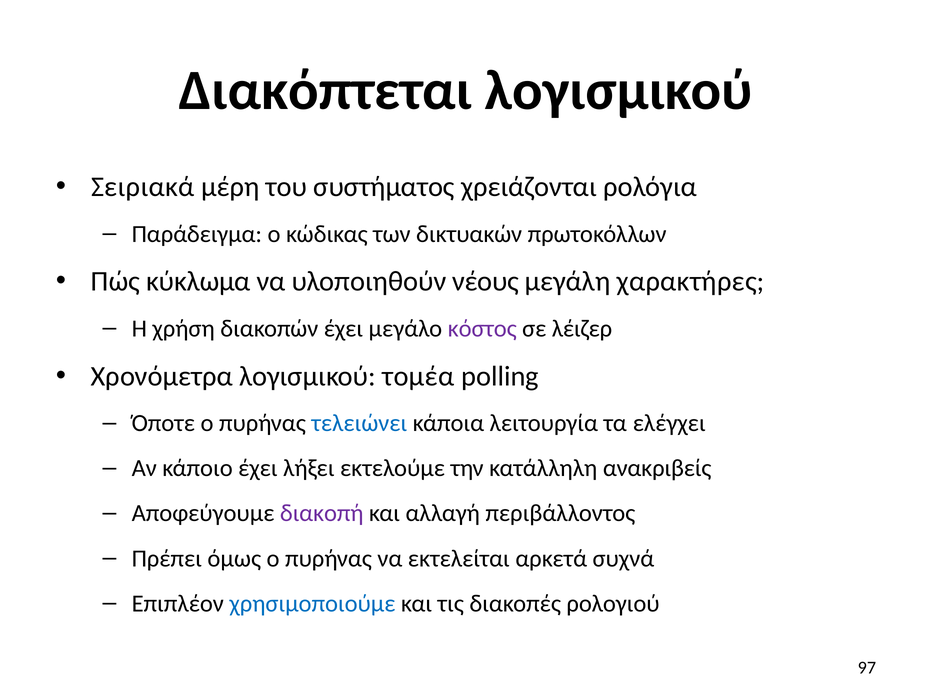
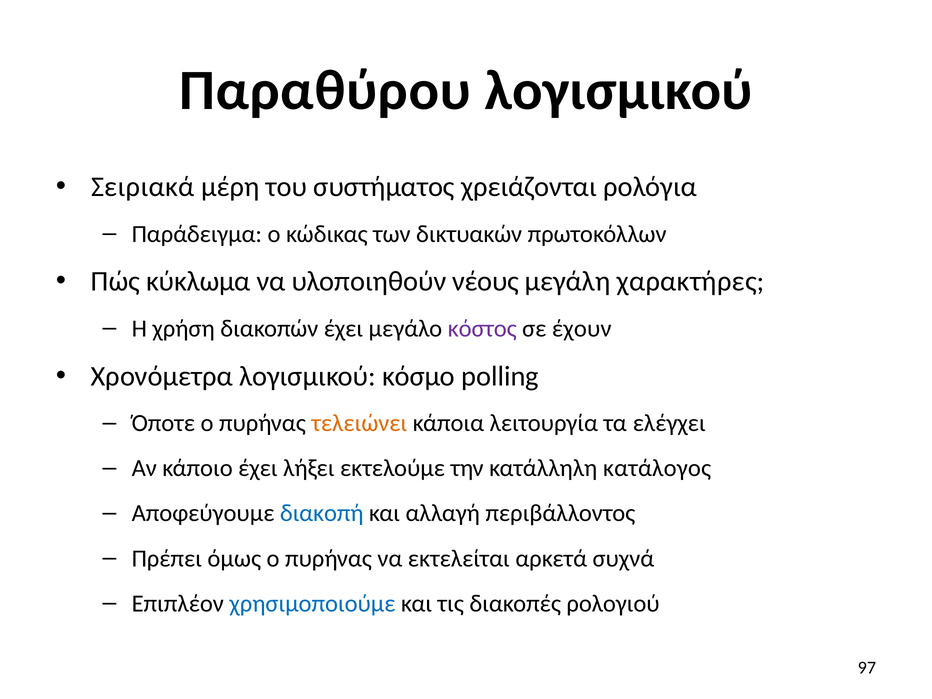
Διακόπτεται: Διακόπτεται -> Παραθύρου
λέιζερ: λέιζερ -> έχουν
τομέα: τομέα -> κόσμο
τελειώνει colour: blue -> orange
ανακριβείς: ανακριβείς -> κατάλογος
διακοπή colour: purple -> blue
